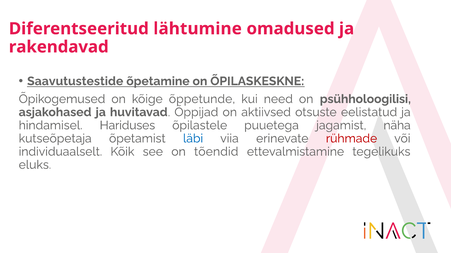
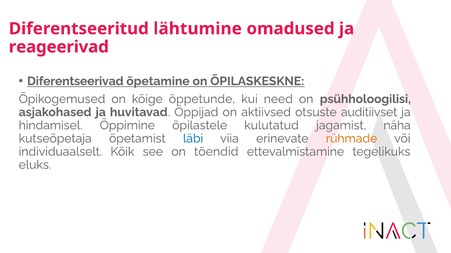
rakendavad: rakendavad -> reageerivad
Saavutustestide: Saavutustestide -> Diferentseerivad
eelistatud: eelistatud -> auditiivset
Hariduses: Hariduses -> Õppimine
puuetega: puuetega -> kulutatud
rühmade colour: red -> orange
